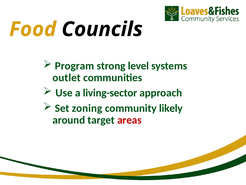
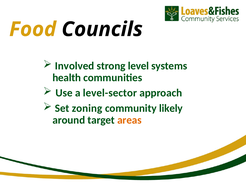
Program: Program -> Involved
outlet: outlet -> health
living-sector: living-sector -> level-sector
areas colour: red -> orange
